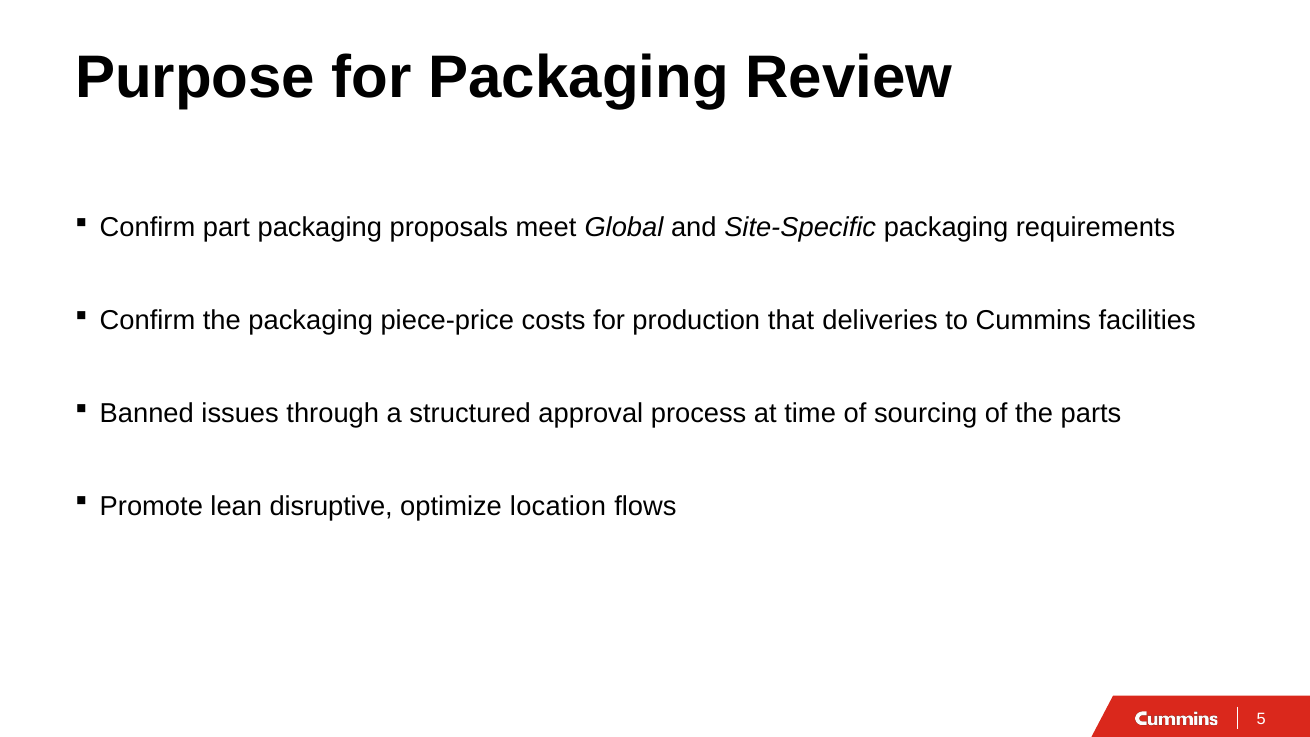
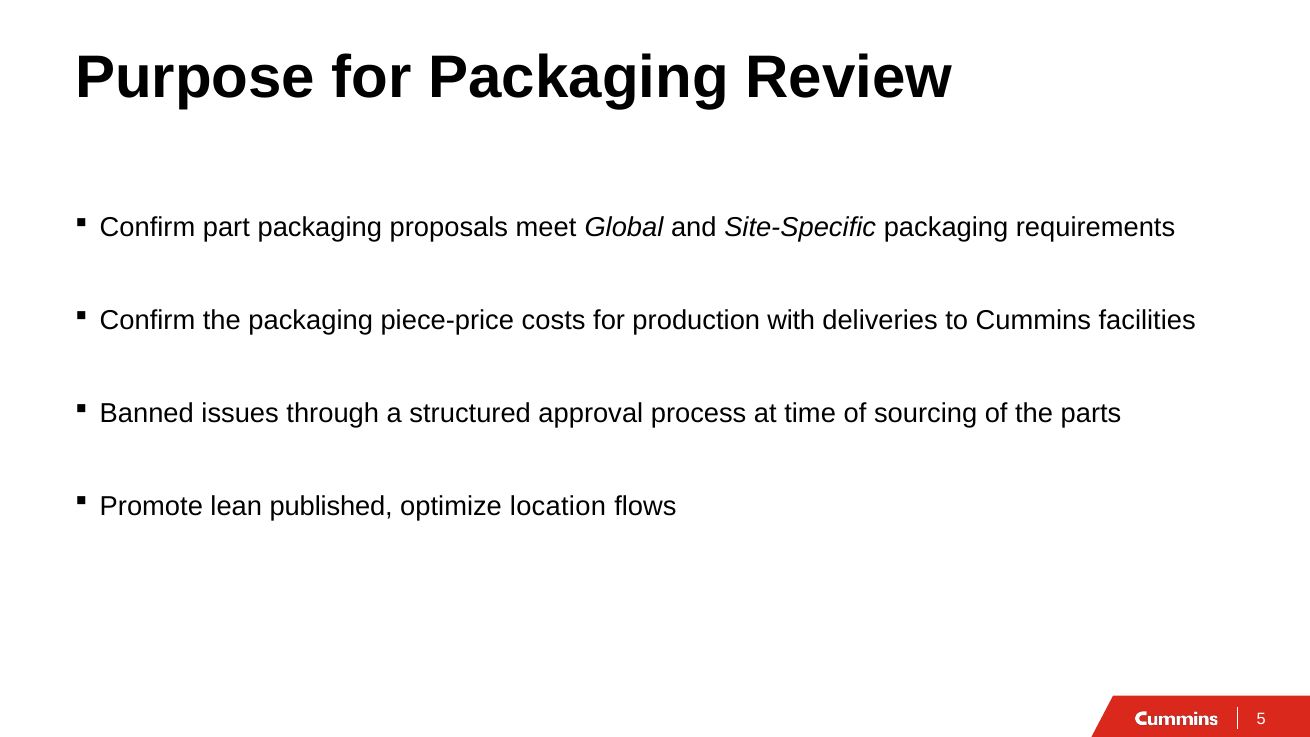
that: that -> with
disruptive: disruptive -> published
